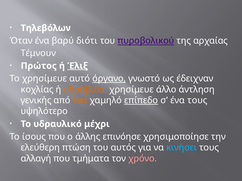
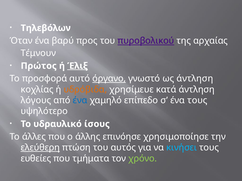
διότι: διότι -> προς
Το χρησίμευε: χρησίμευε -> προσφορά
ως έδειχναν: έδειχναν -> άντληση
άλλο: άλλο -> κατά
γενικής: γενικής -> λόγους
ένα at (80, 101) colour: orange -> blue
επίπεδο underline: present -> none
μέχρι: μέχρι -> ίσους
ίσους: ίσους -> άλλες
ελεύθερη underline: none -> present
αλλαγή: αλλαγή -> ευθείες
χρόνο colour: pink -> light green
